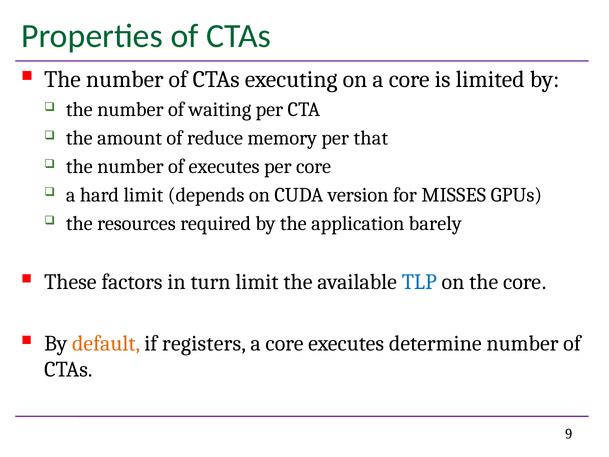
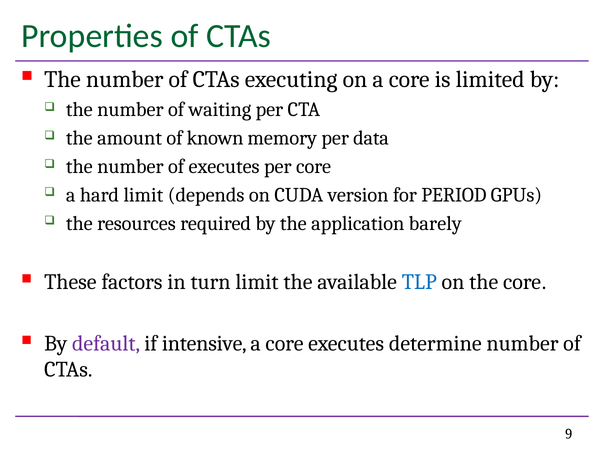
reduce: reduce -> known
that: that -> data
MISSES: MISSES -> PERIOD
default colour: orange -> purple
registers: registers -> intensive
